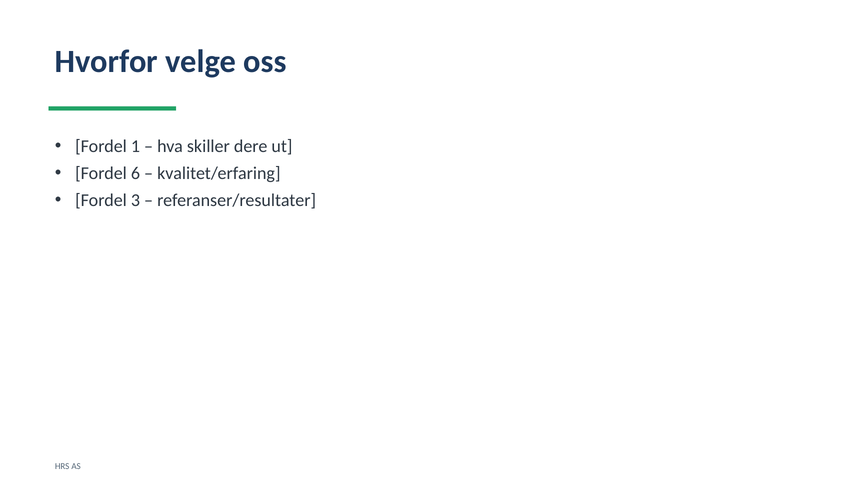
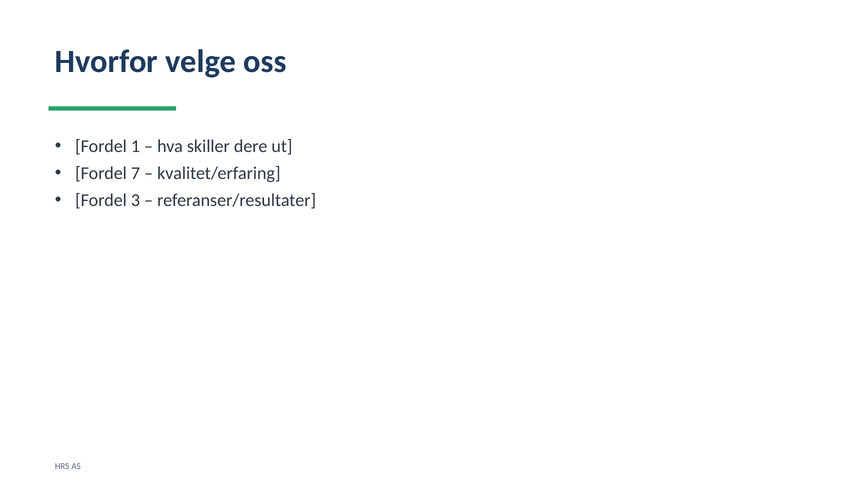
6: 6 -> 7
